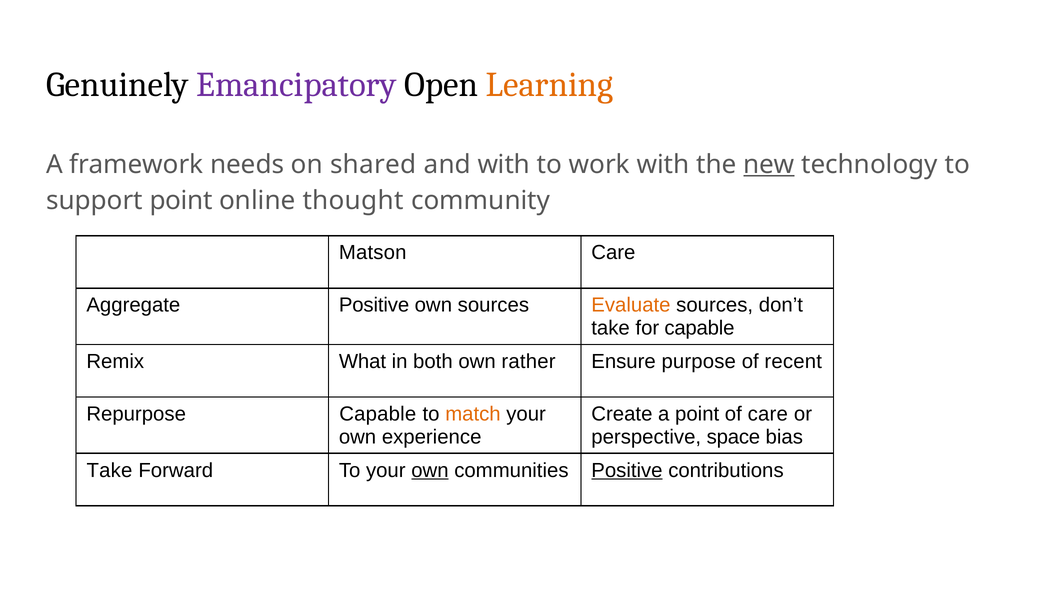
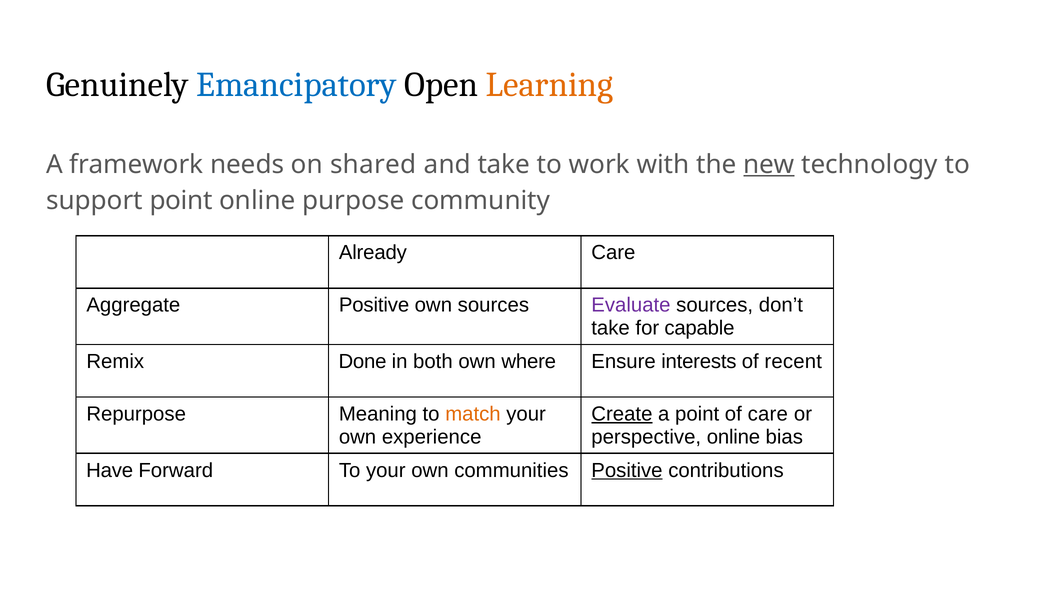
Emancipatory colour: purple -> blue
and with: with -> take
thought: thought -> purpose
Matson: Matson -> Already
Evaluate colour: orange -> purple
What: What -> Done
rather: rather -> where
purpose: purpose -> interests
Repurpose Capable: Capable -> Meaning
Create underline: none -> present
perspective space: space -> online
Take at (109, 470): Take -> Have
own at (430, 470) underline: present -> none
